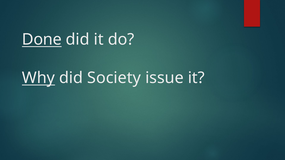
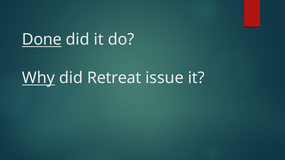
Society: Society -> Retreat
